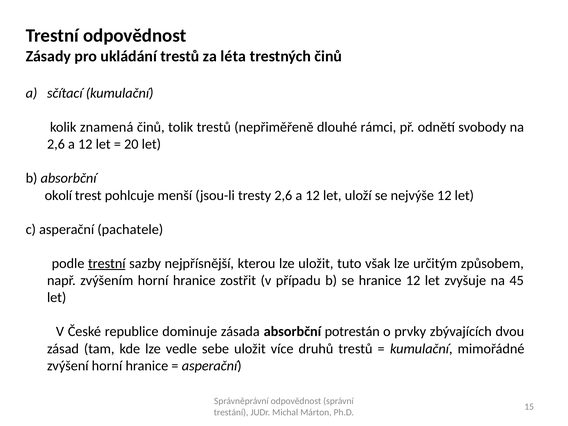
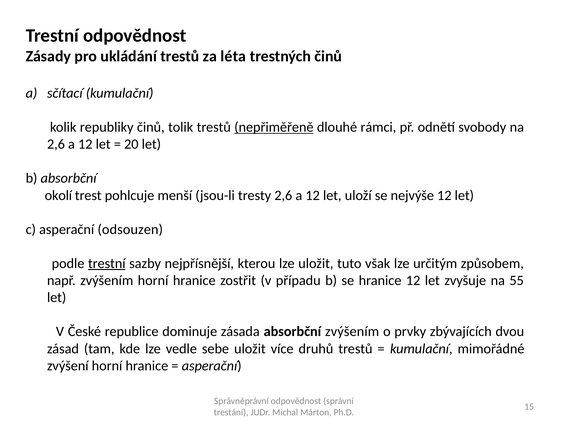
znamená: znamená -> republiky
nepřiměřeně underline: none -> present
pachatele: pachatele -> odsouzen
45: 45 -> 55
absorbční potrestán: potrestán -> zvýšením
